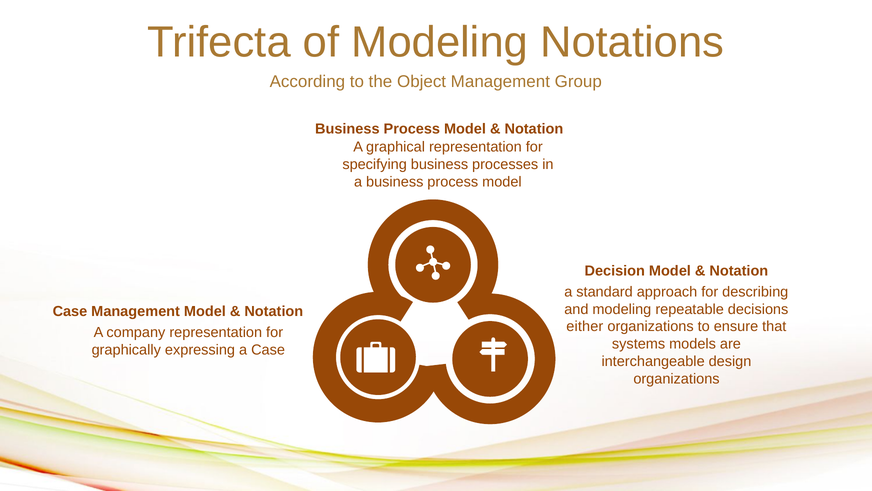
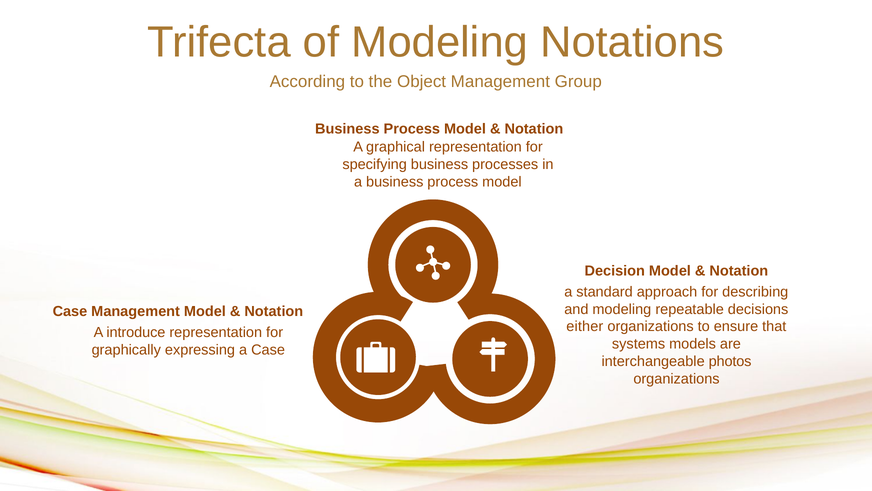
company: company -> introduce
design: design -> photos
